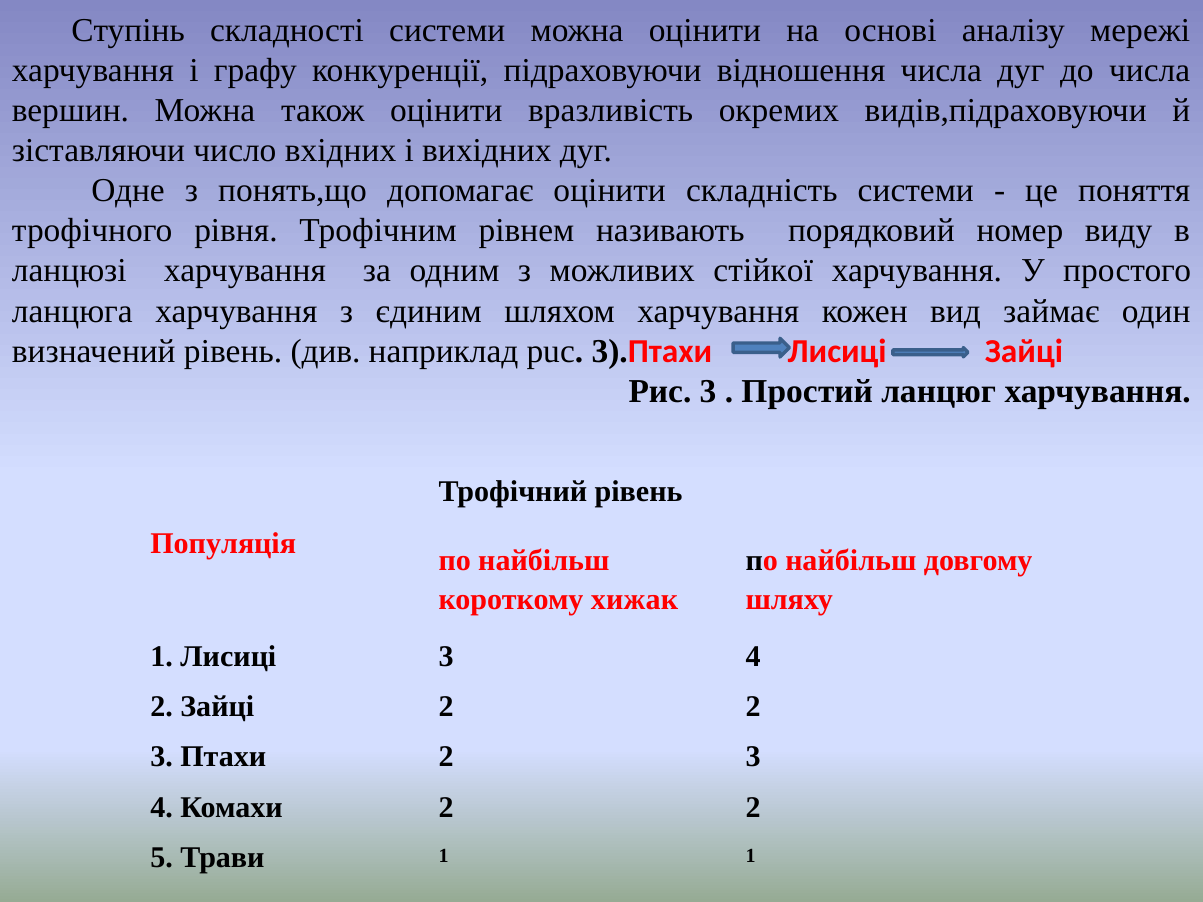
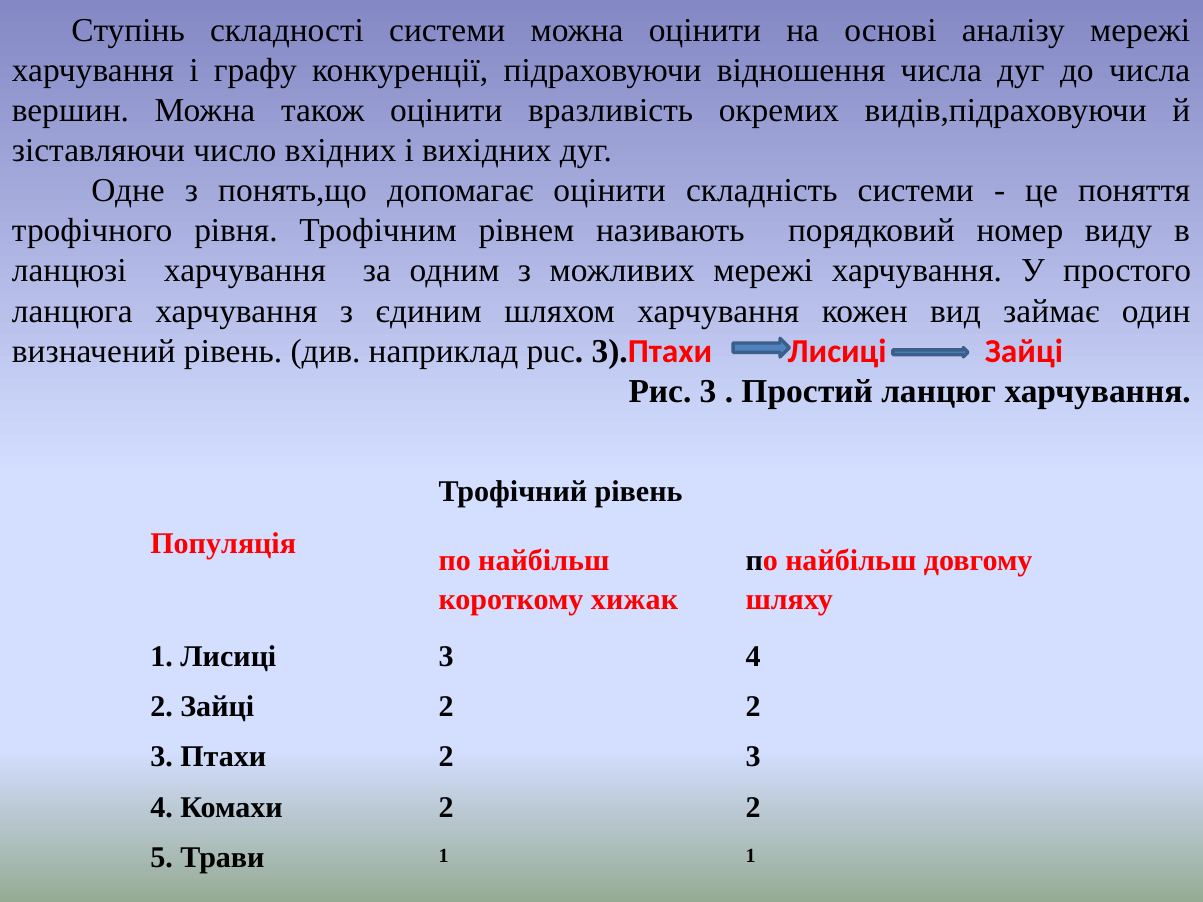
можливих стійкої: стійкої -> мережі
